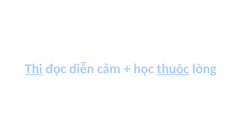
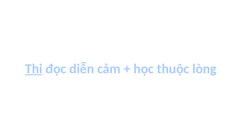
thuộc underline: present -> none
